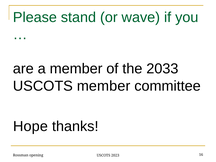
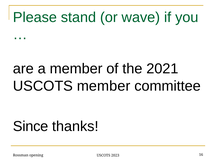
2033: 2033 -> 2021
Hope: Hope -> Since
